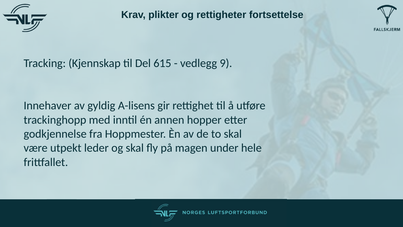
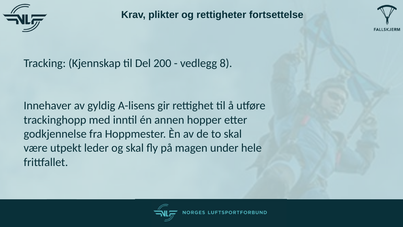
615: 615 -> 200
9: 9 -> 8
